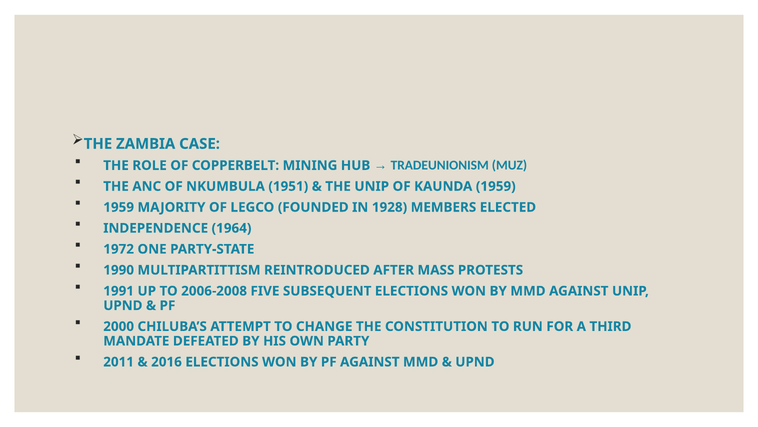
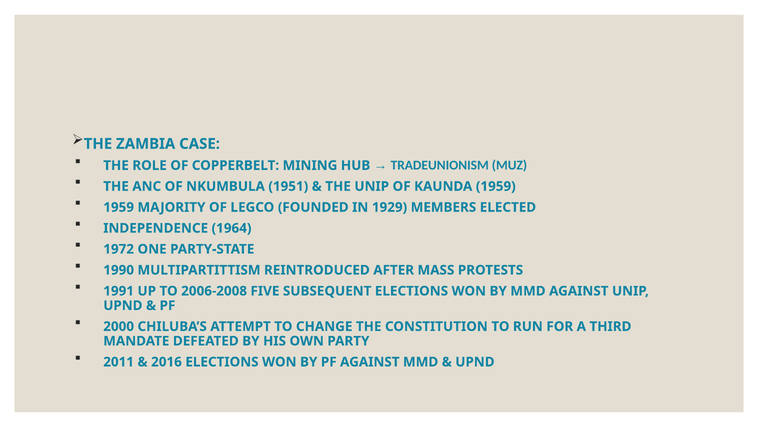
1928: 1928 -> 1929
